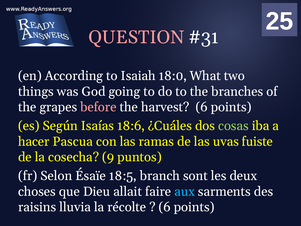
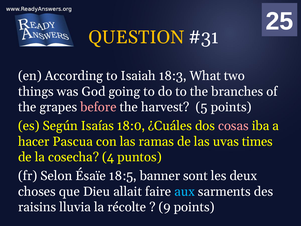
QUESTION colour: pink -> yellow
18:0: 18:0 -> 18:3
harvest 6: 6 -> 5
18:6: 18:6 -> 18:0
cosas colour: light green -> pink
fuiste: fuiste -> times
9: 9 -> 4
branch: branch -> banner
6 at (165, 207): 6 -> 9
